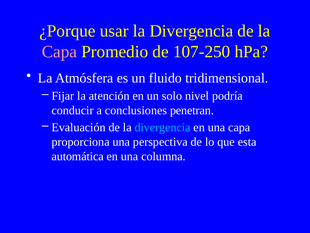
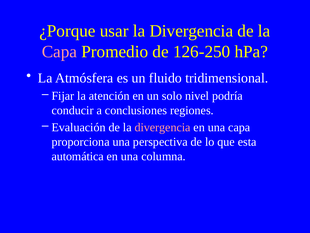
107-250: 107-250 -> 126-250
penetran: penetran -> regiones
divergencia at (163, 127) colour: light blue -> pink
